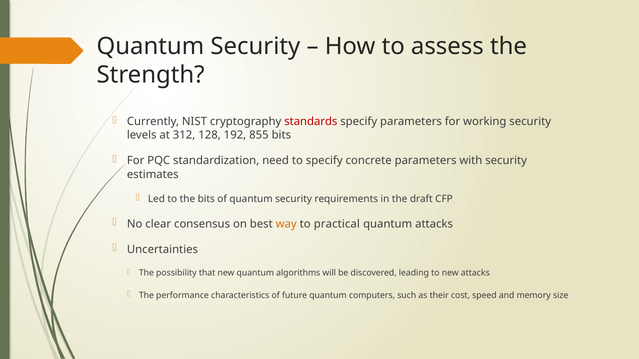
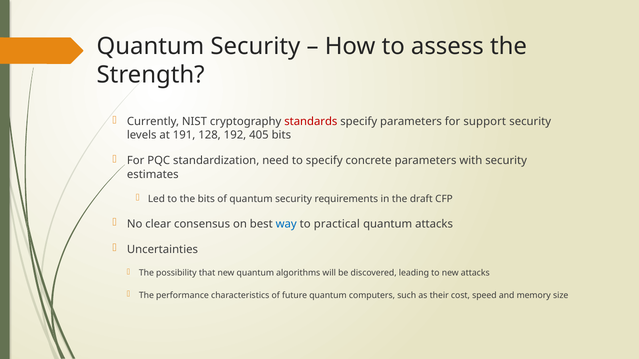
working: working -> support
312: 312 -> 191
855: 855 -> 405
way colour: orange -> blue
